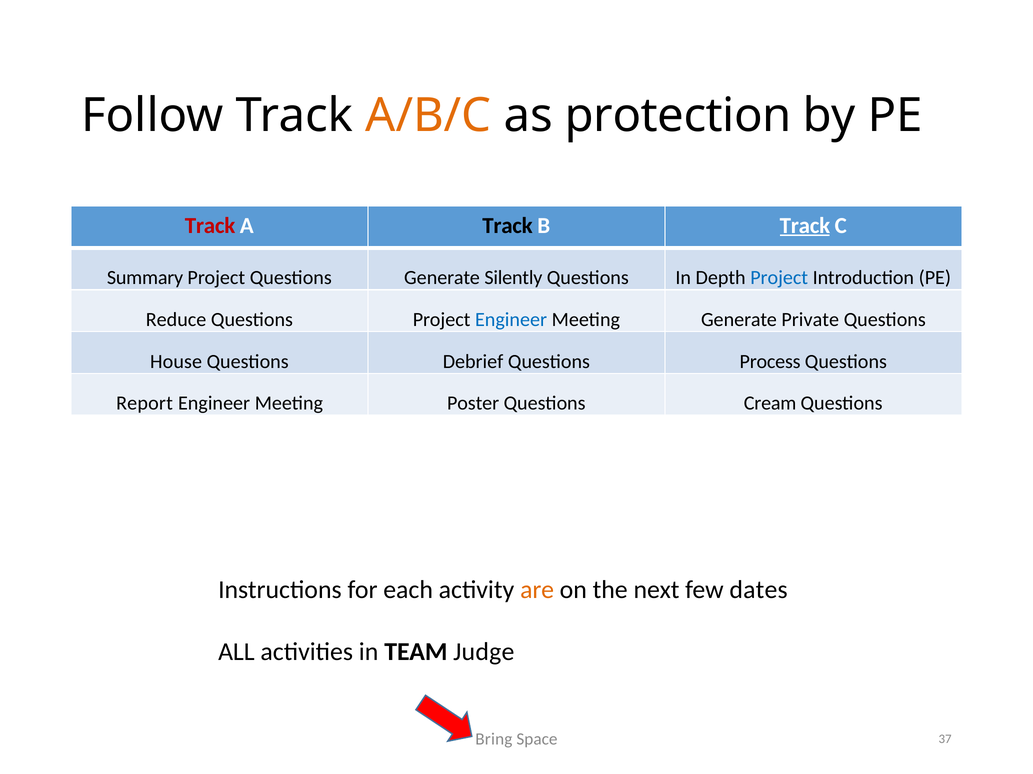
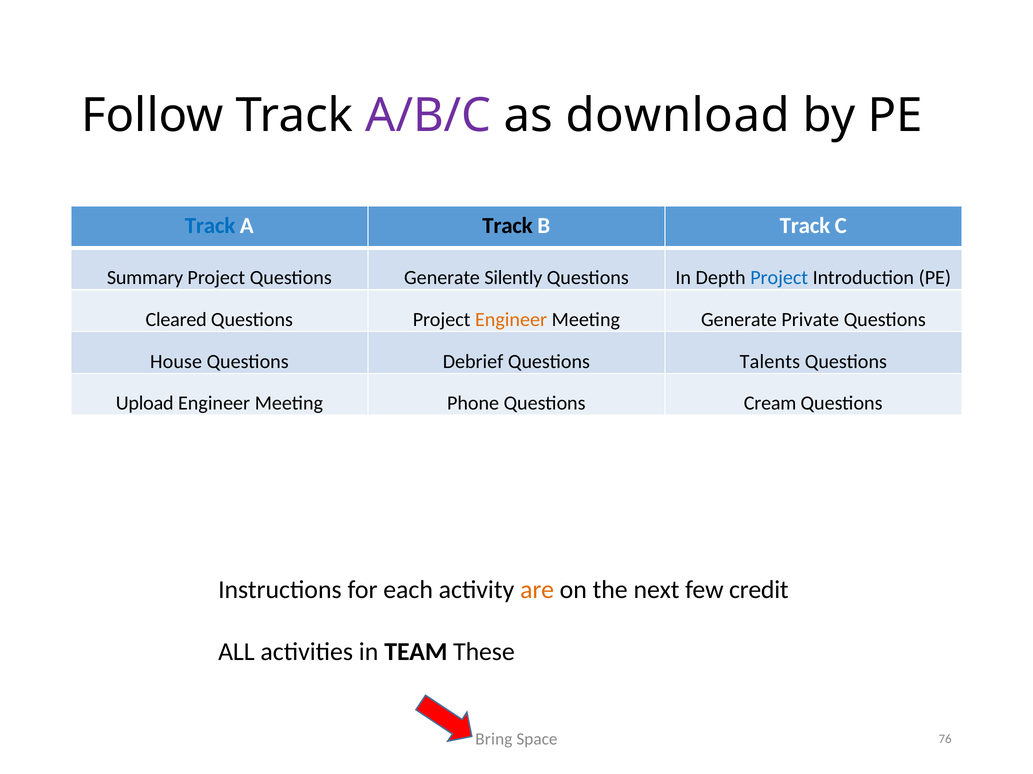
A/B/C colour: orange -> purple
protection: protection -> download
Track at (210, 226) colour: red -> blue
Track at (805, 226) underline: present -> none
Reduce: Reduce -> Cleared
Engineer at (511, 320) colour: blue -> orange
Process: Process -> Talents
Report: Report -> Upload
Poster: Poster -> Phone
dates: dates -> credit
Judge: Judge -> These
37: 37 -> 76
